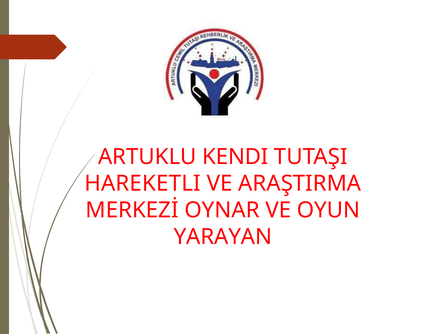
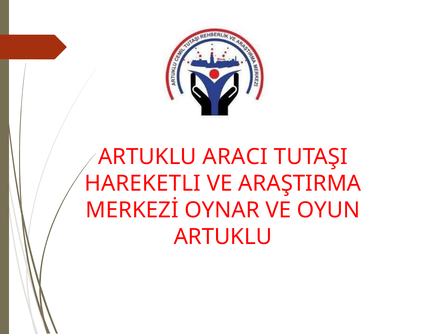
KENDI: KENDI -> ARACI
YARAYAN at (223, 237): YARAYAN -> ARTUKLU
